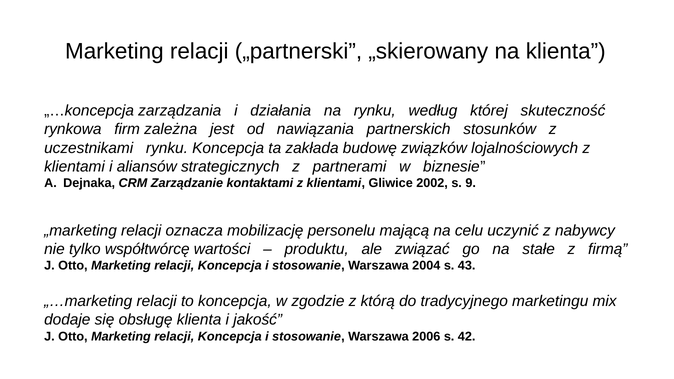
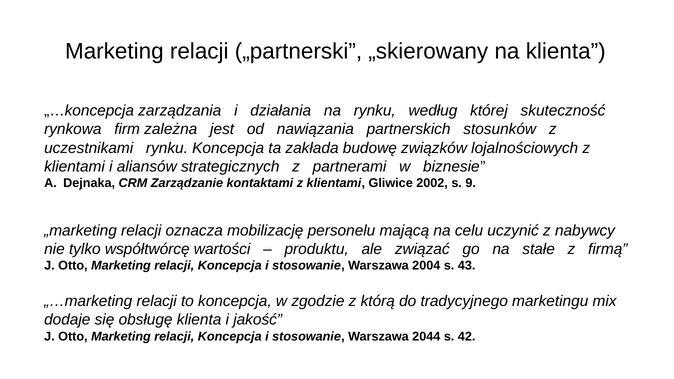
2006: 2006 -> 2044
